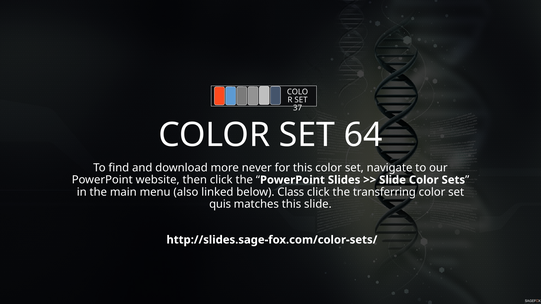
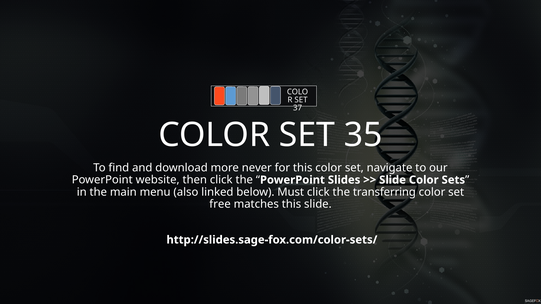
64: 64 -> 35
Class: Class -> Must
quis: quis -> free
